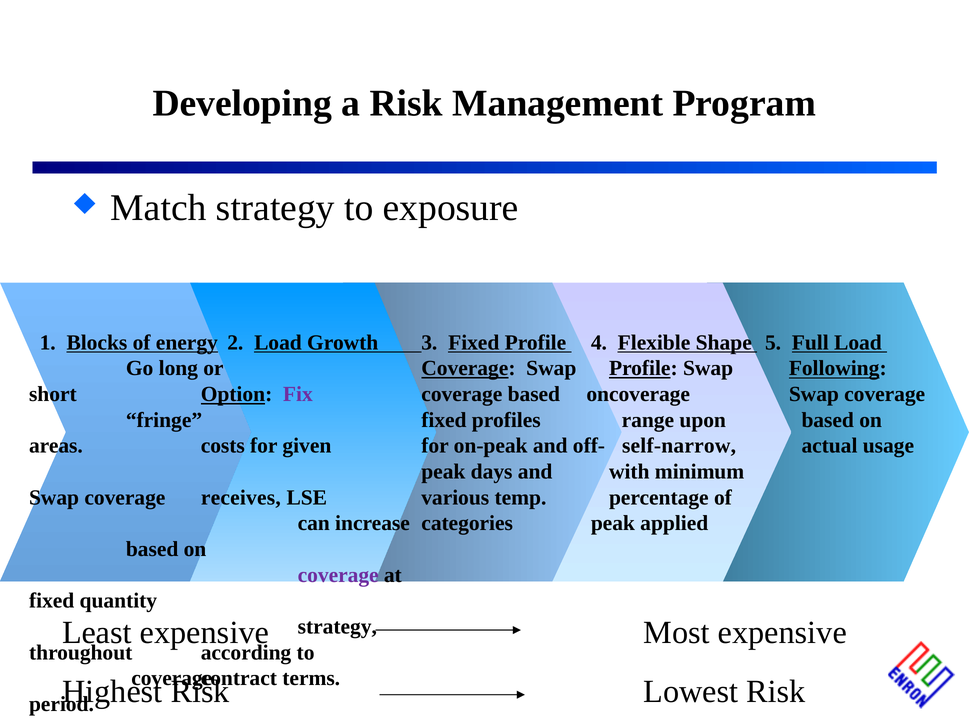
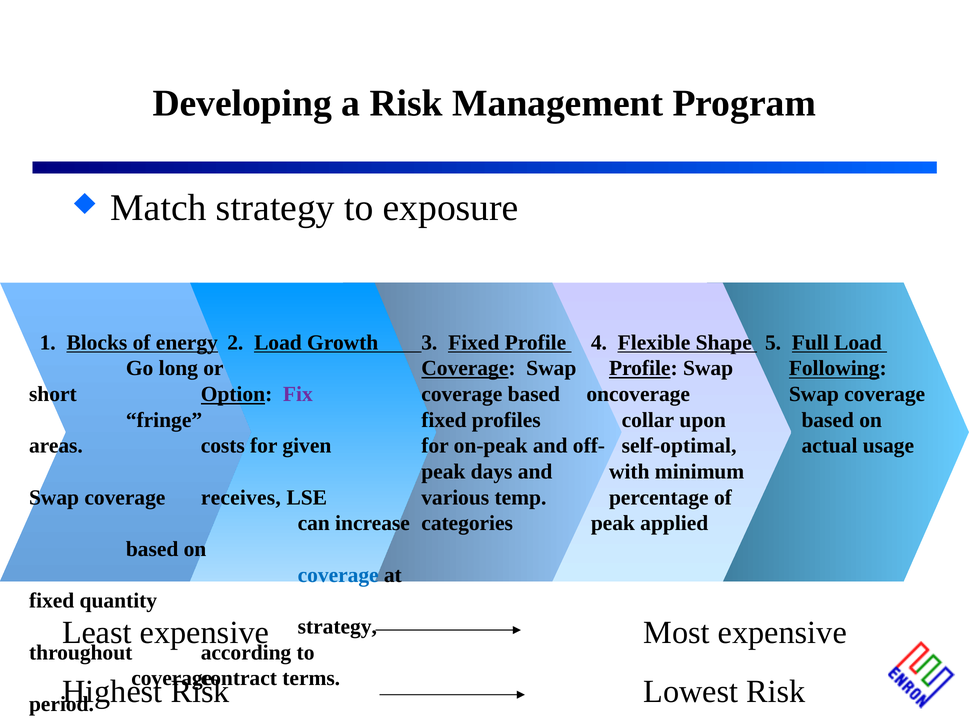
range: range -> collar
self-narrow: self-narrow -> self-optimal
coverage at (338, 575) colour: purple -> blue
